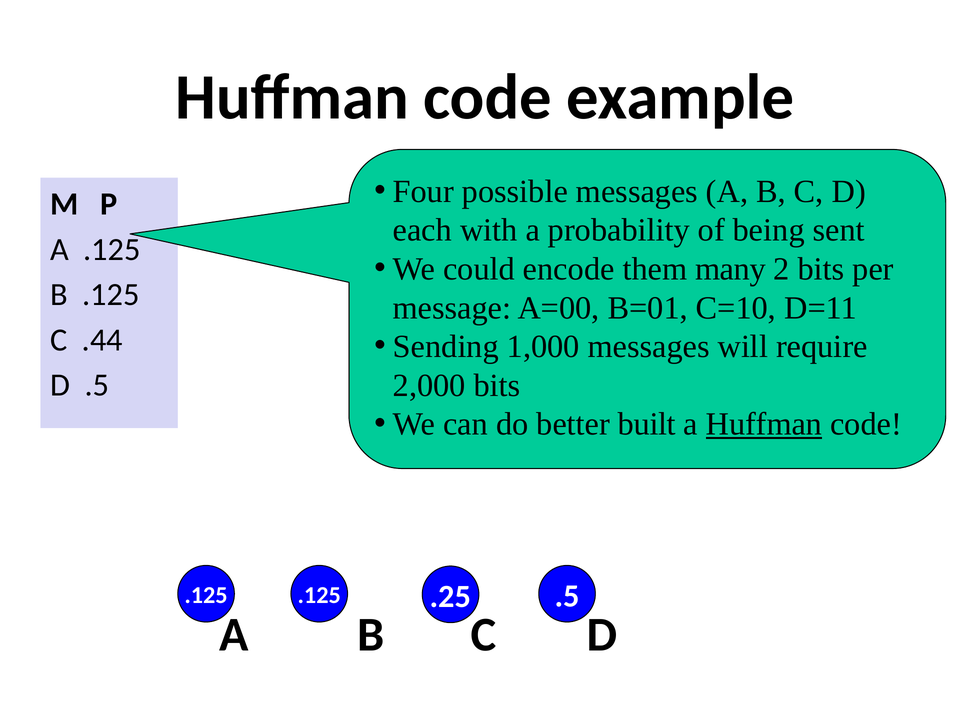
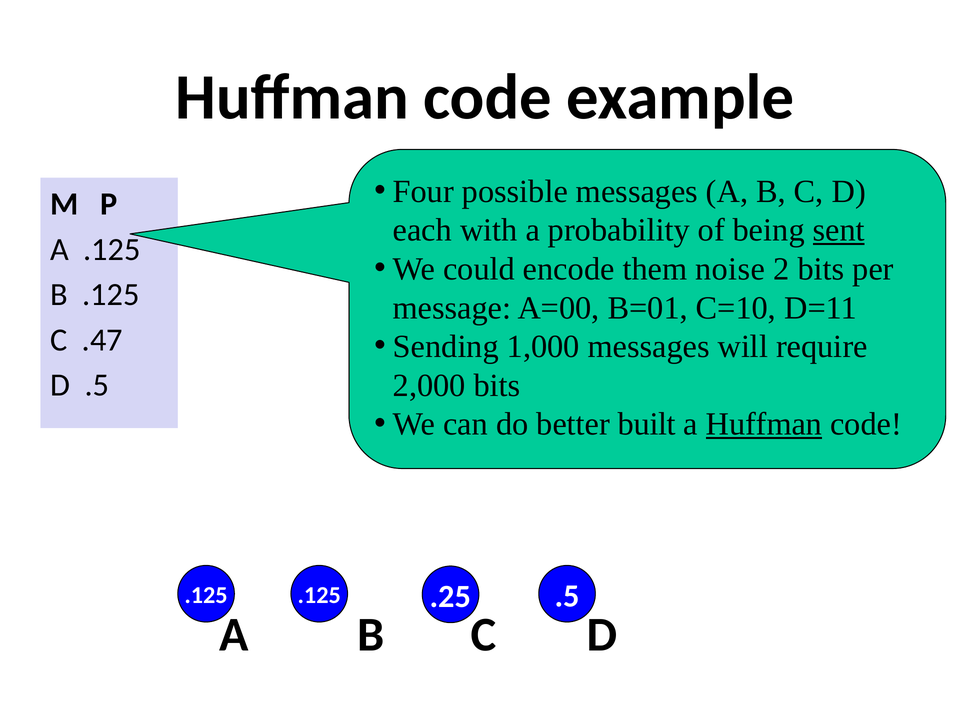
sent underline: none -> present
many: many -> noise
.44: .44 -> .47
